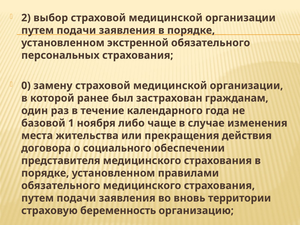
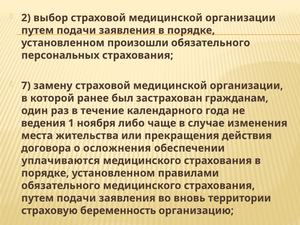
экстренной: экстренной -> произошли
0: 0 -> 7
базовой: базовой -> ведения
социального: социального -> осложнения
представителя: представителя -> уплачиваются
